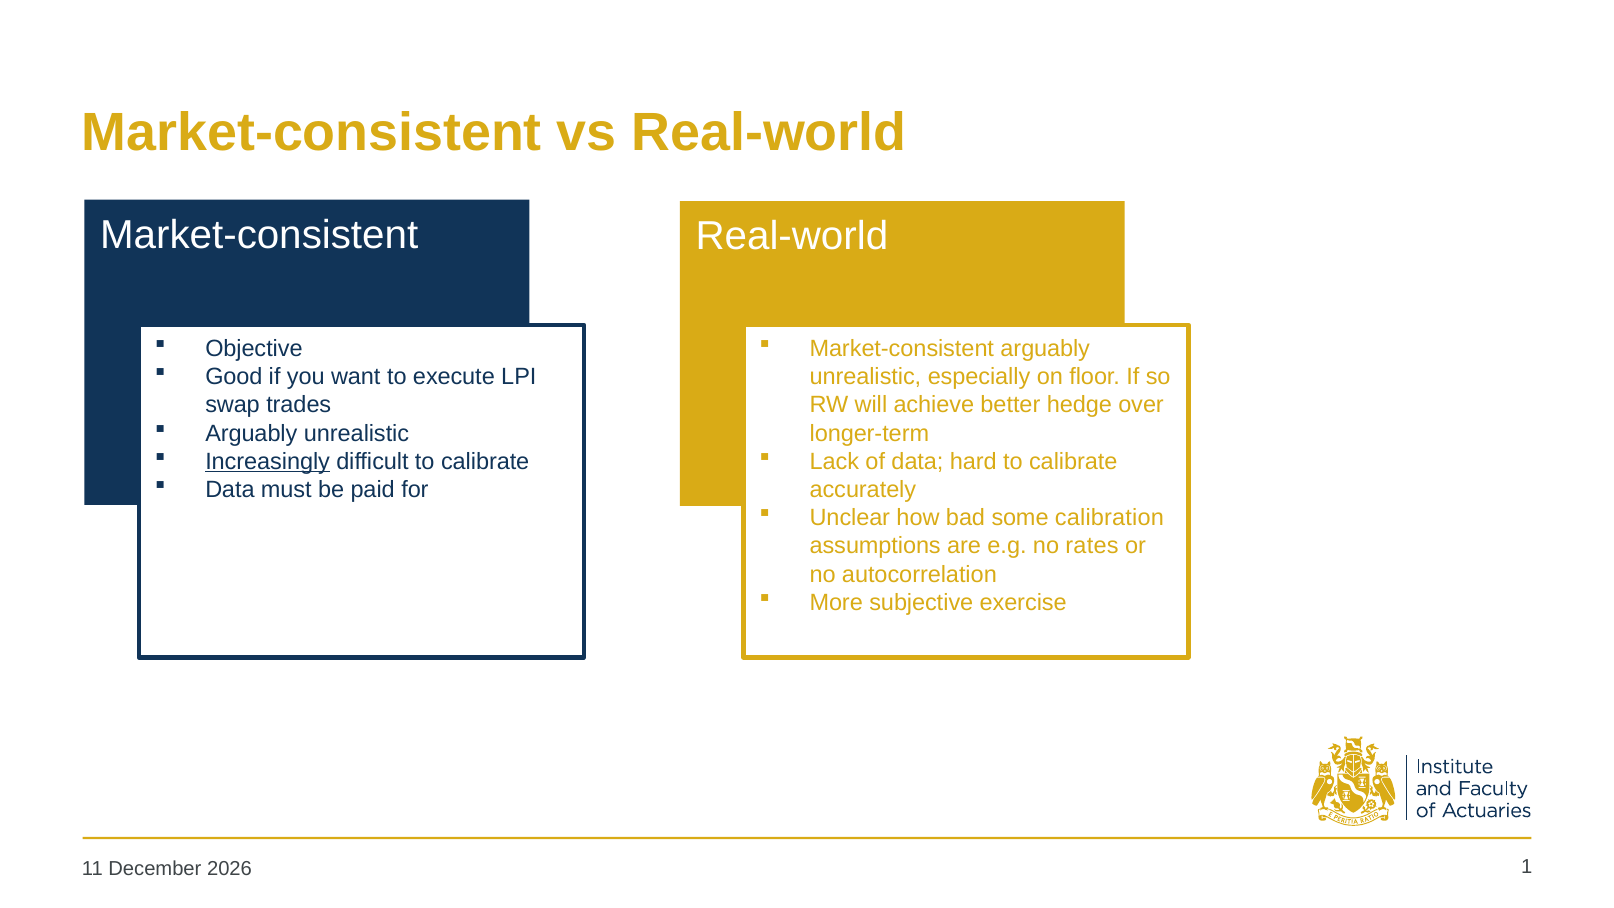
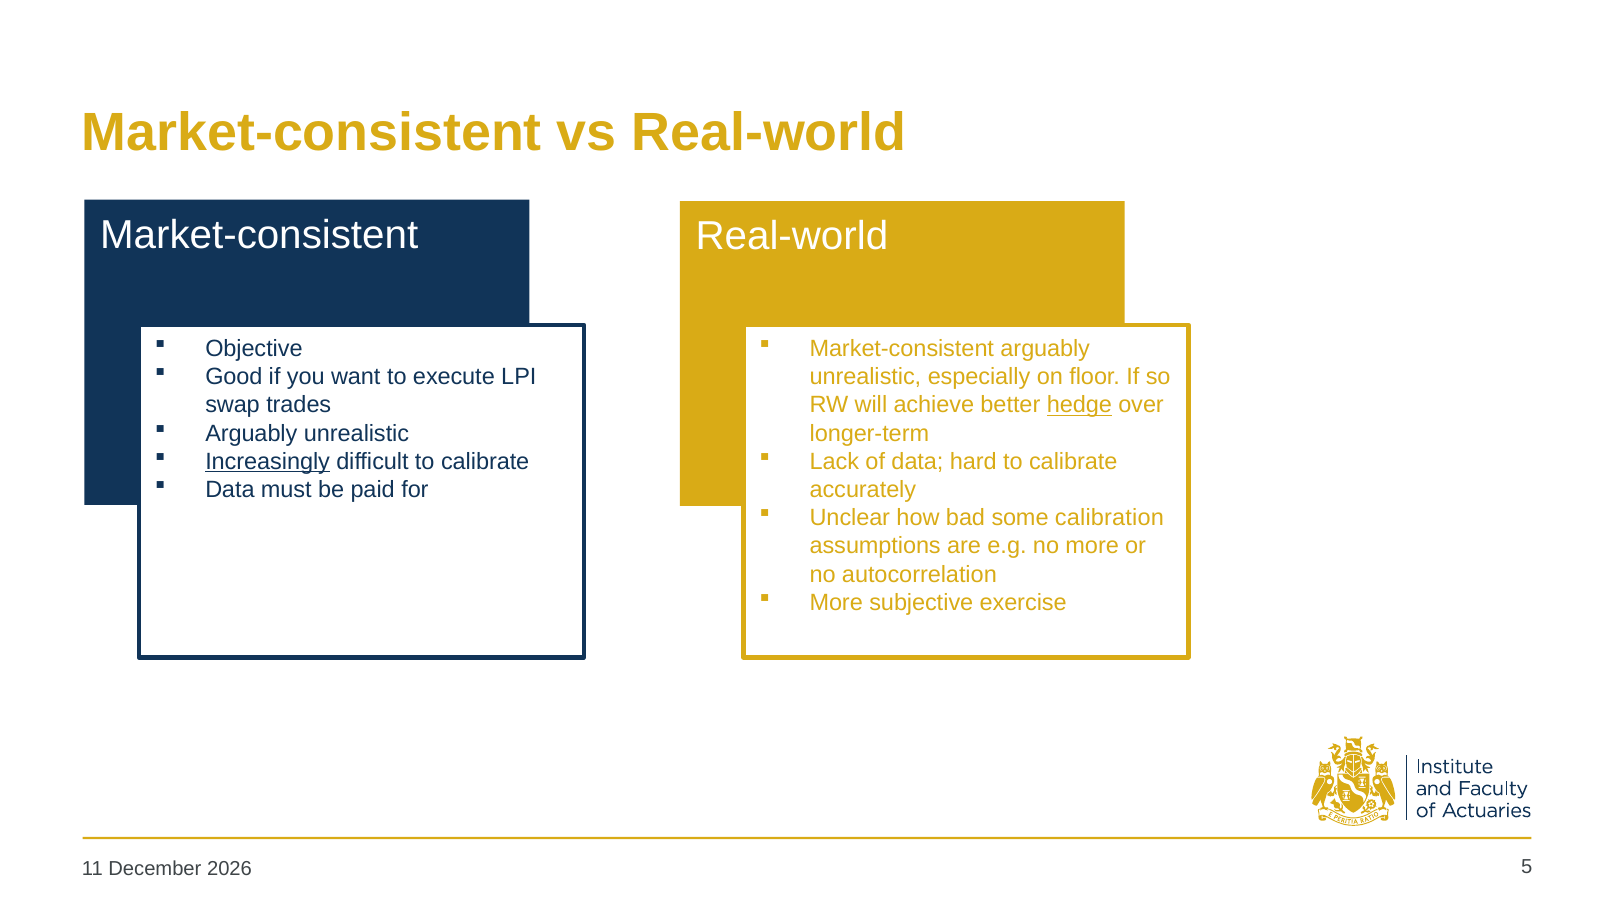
hedge underline: none -> present
no rates: rates -> more
1: 1 -> 5
